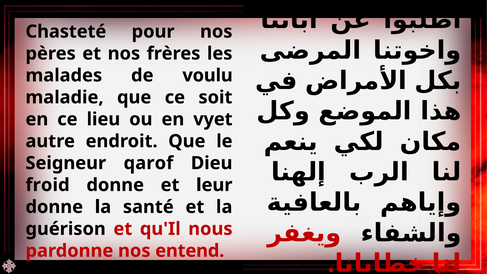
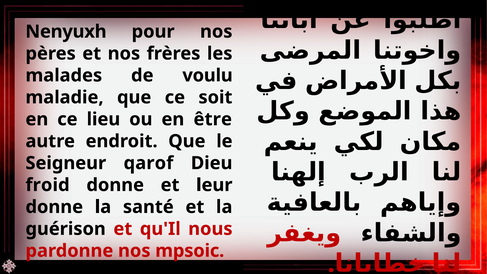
Chasteté: Chasteté -> Nenyuxh
vyet: vyet -> être
entend: entend -> mpsoic
